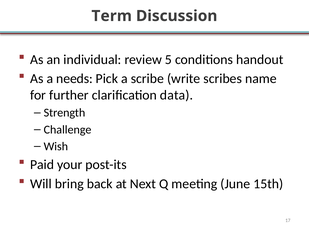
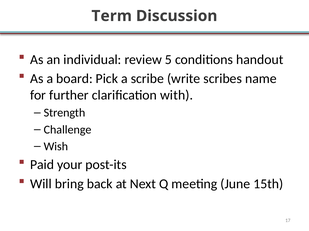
needs: needs -> board
data: data -> with
